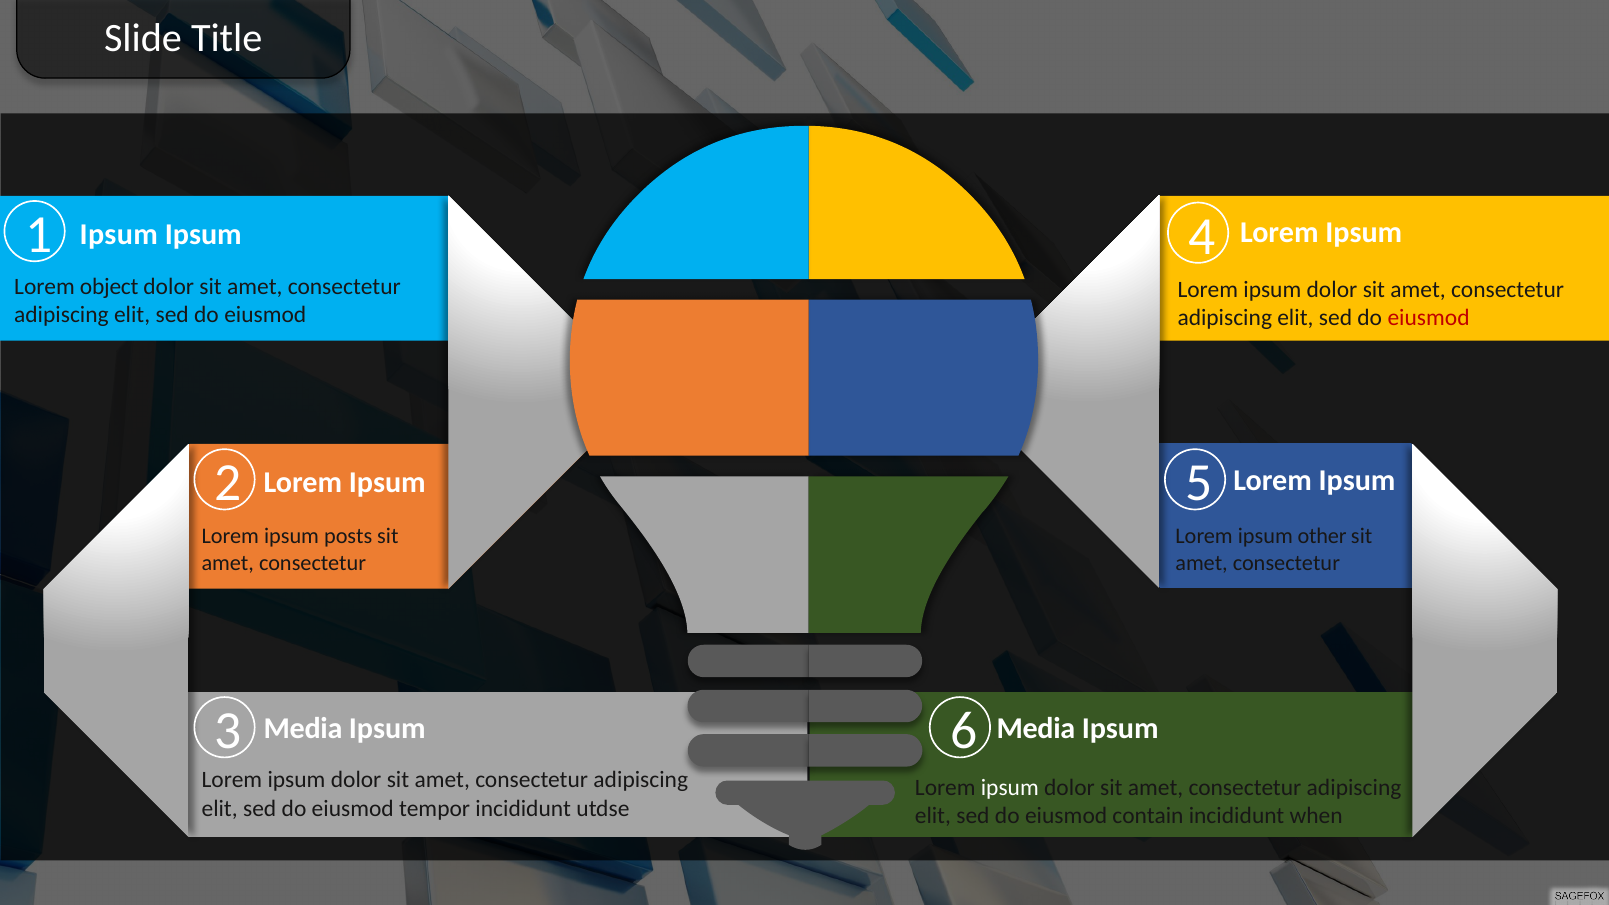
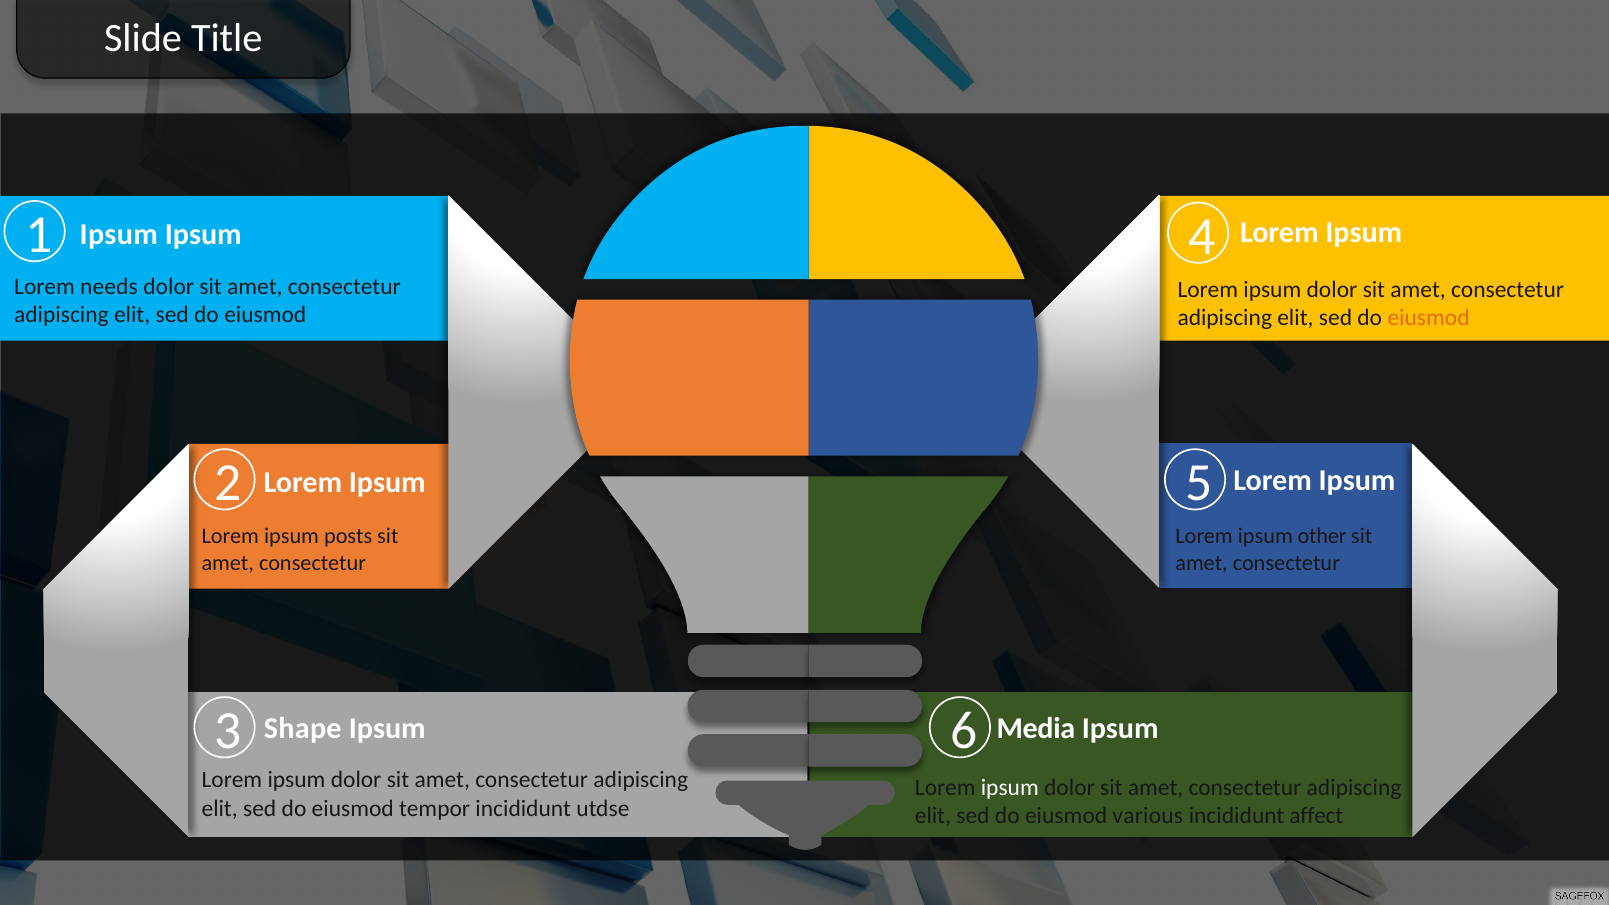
object: object -> needs
eiusmod at (1429, 318) colour: red -> orange
Media at (303, 729): Media -> Shape
contain: contain -> various
when: when -> affect
